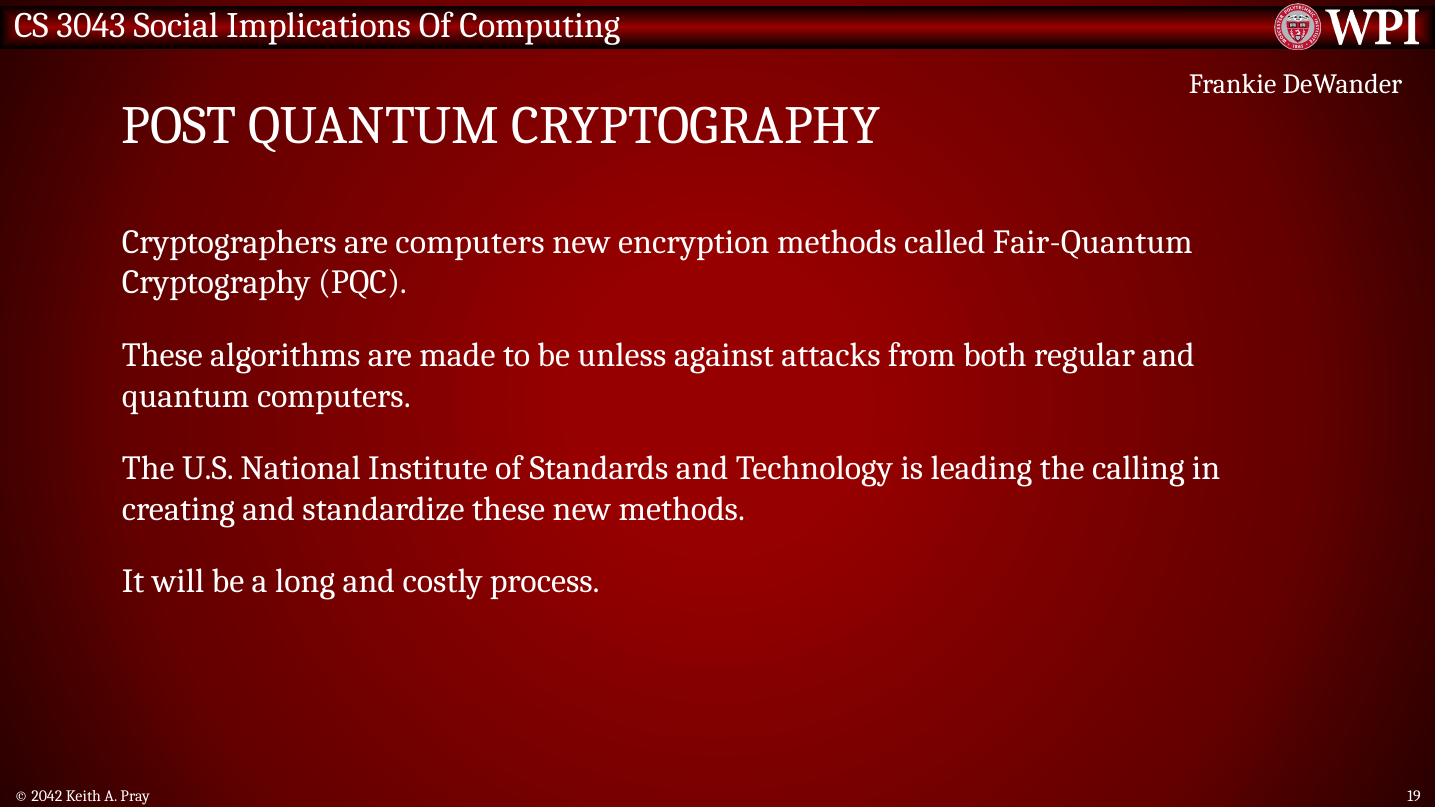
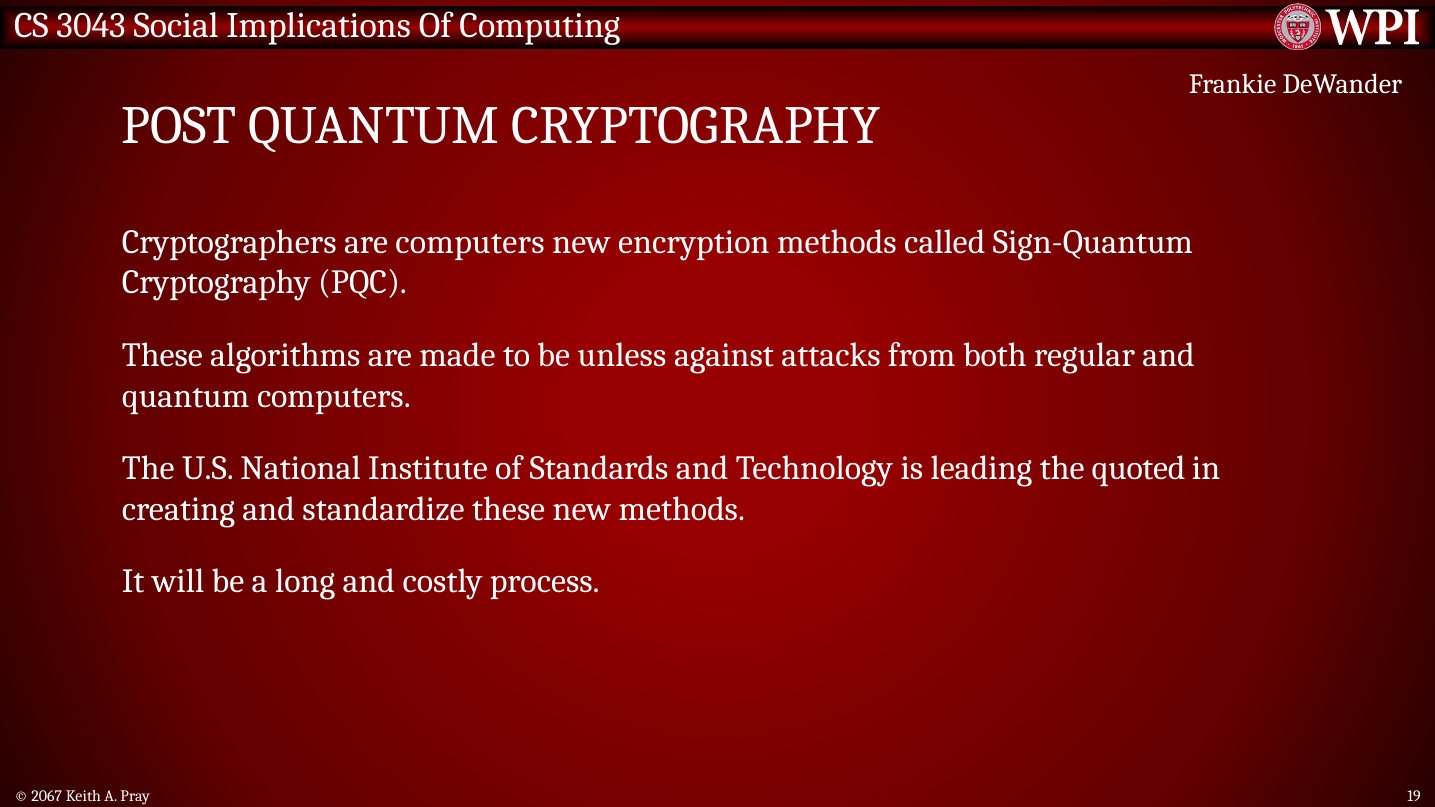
Fair-Quantum: Fair-Quantum -> Sign-Quantum
calling: calling -> quoted
2042: 2042 -> 2067
